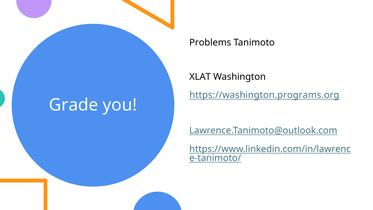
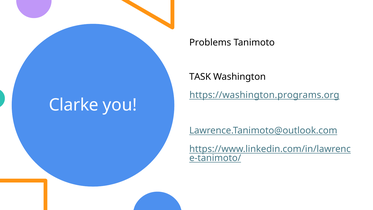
XLAT: XLAT -> TASK
Grade: Grade -> Clarke
